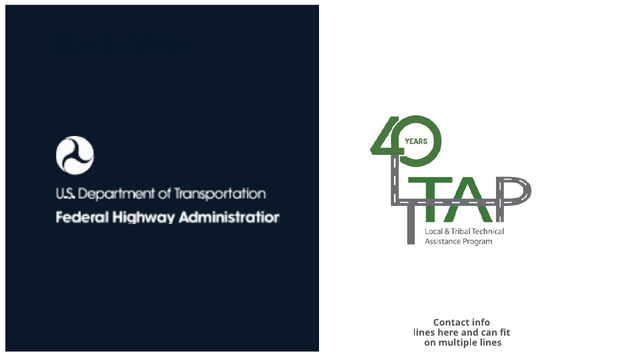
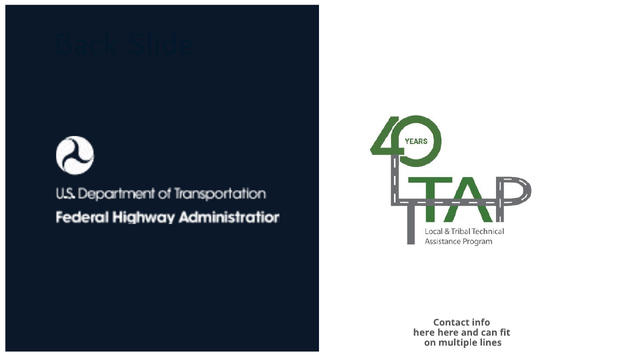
lines at (424, 332): lines -> here
